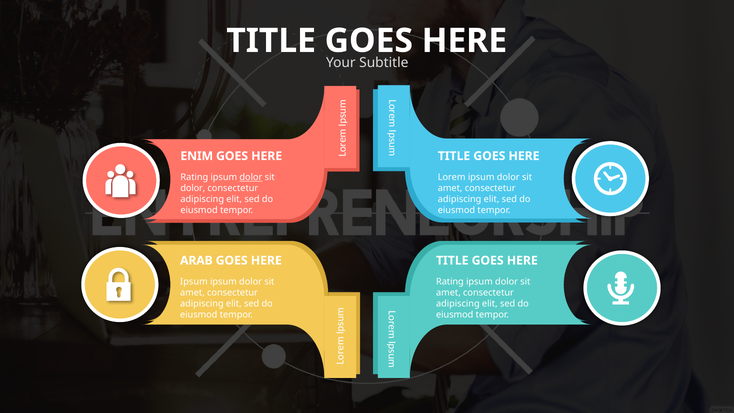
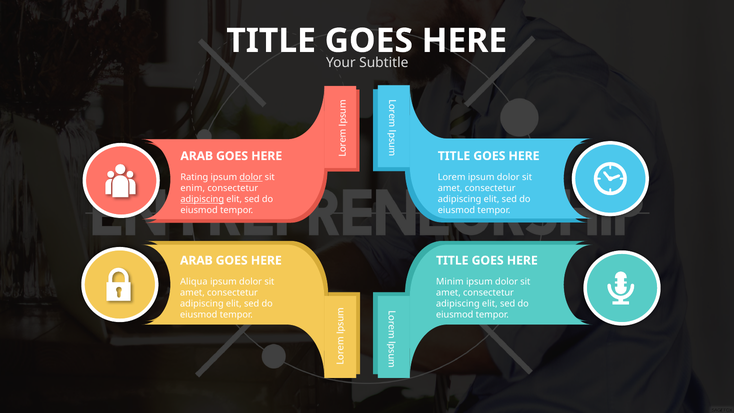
ENIM at (197, 156): ENIM -> ARAB
dolor at (193, 188): dolor -> enim
adipiscing at (202, 199) underline: none -> present
Ipsum at (194, 282): Ipsum -> Aliqua
Rating at (450, 282): Rating -> Minim
